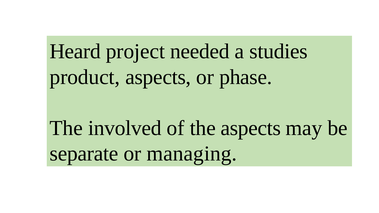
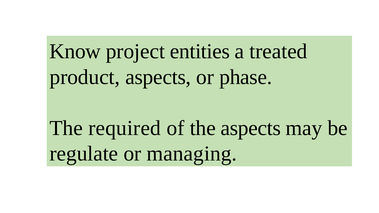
Heard: Heard -> Know
needed: needed -> entities
studies: studies -> treated
involved: involved -> required
separate: separate -> regulate
